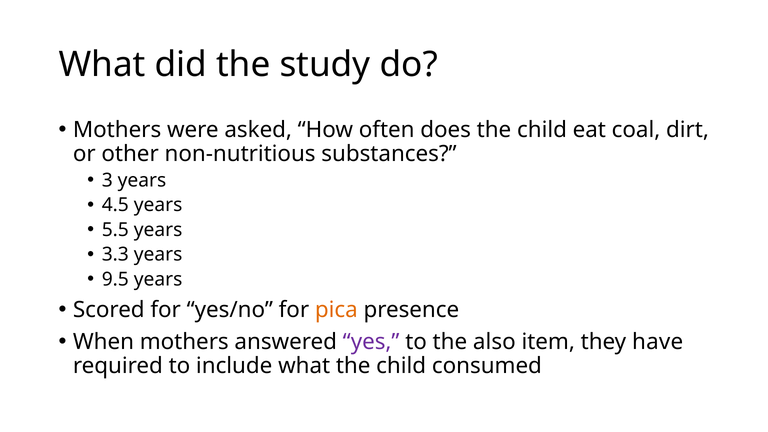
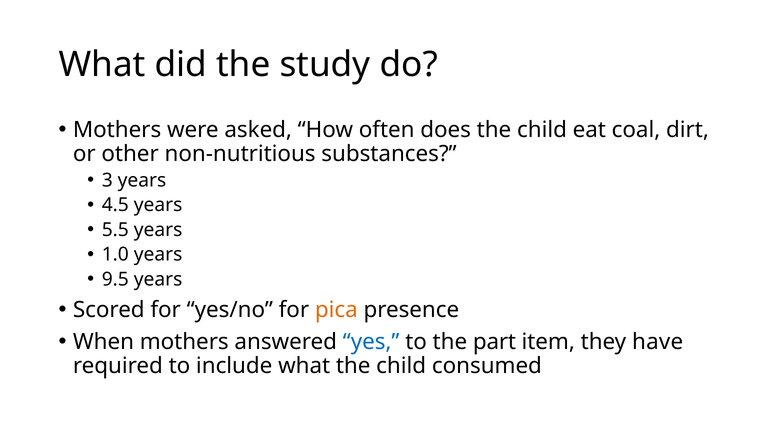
3.3: 3.3 -> 1.0
yes colour: purple -> blue
also: also -> part
